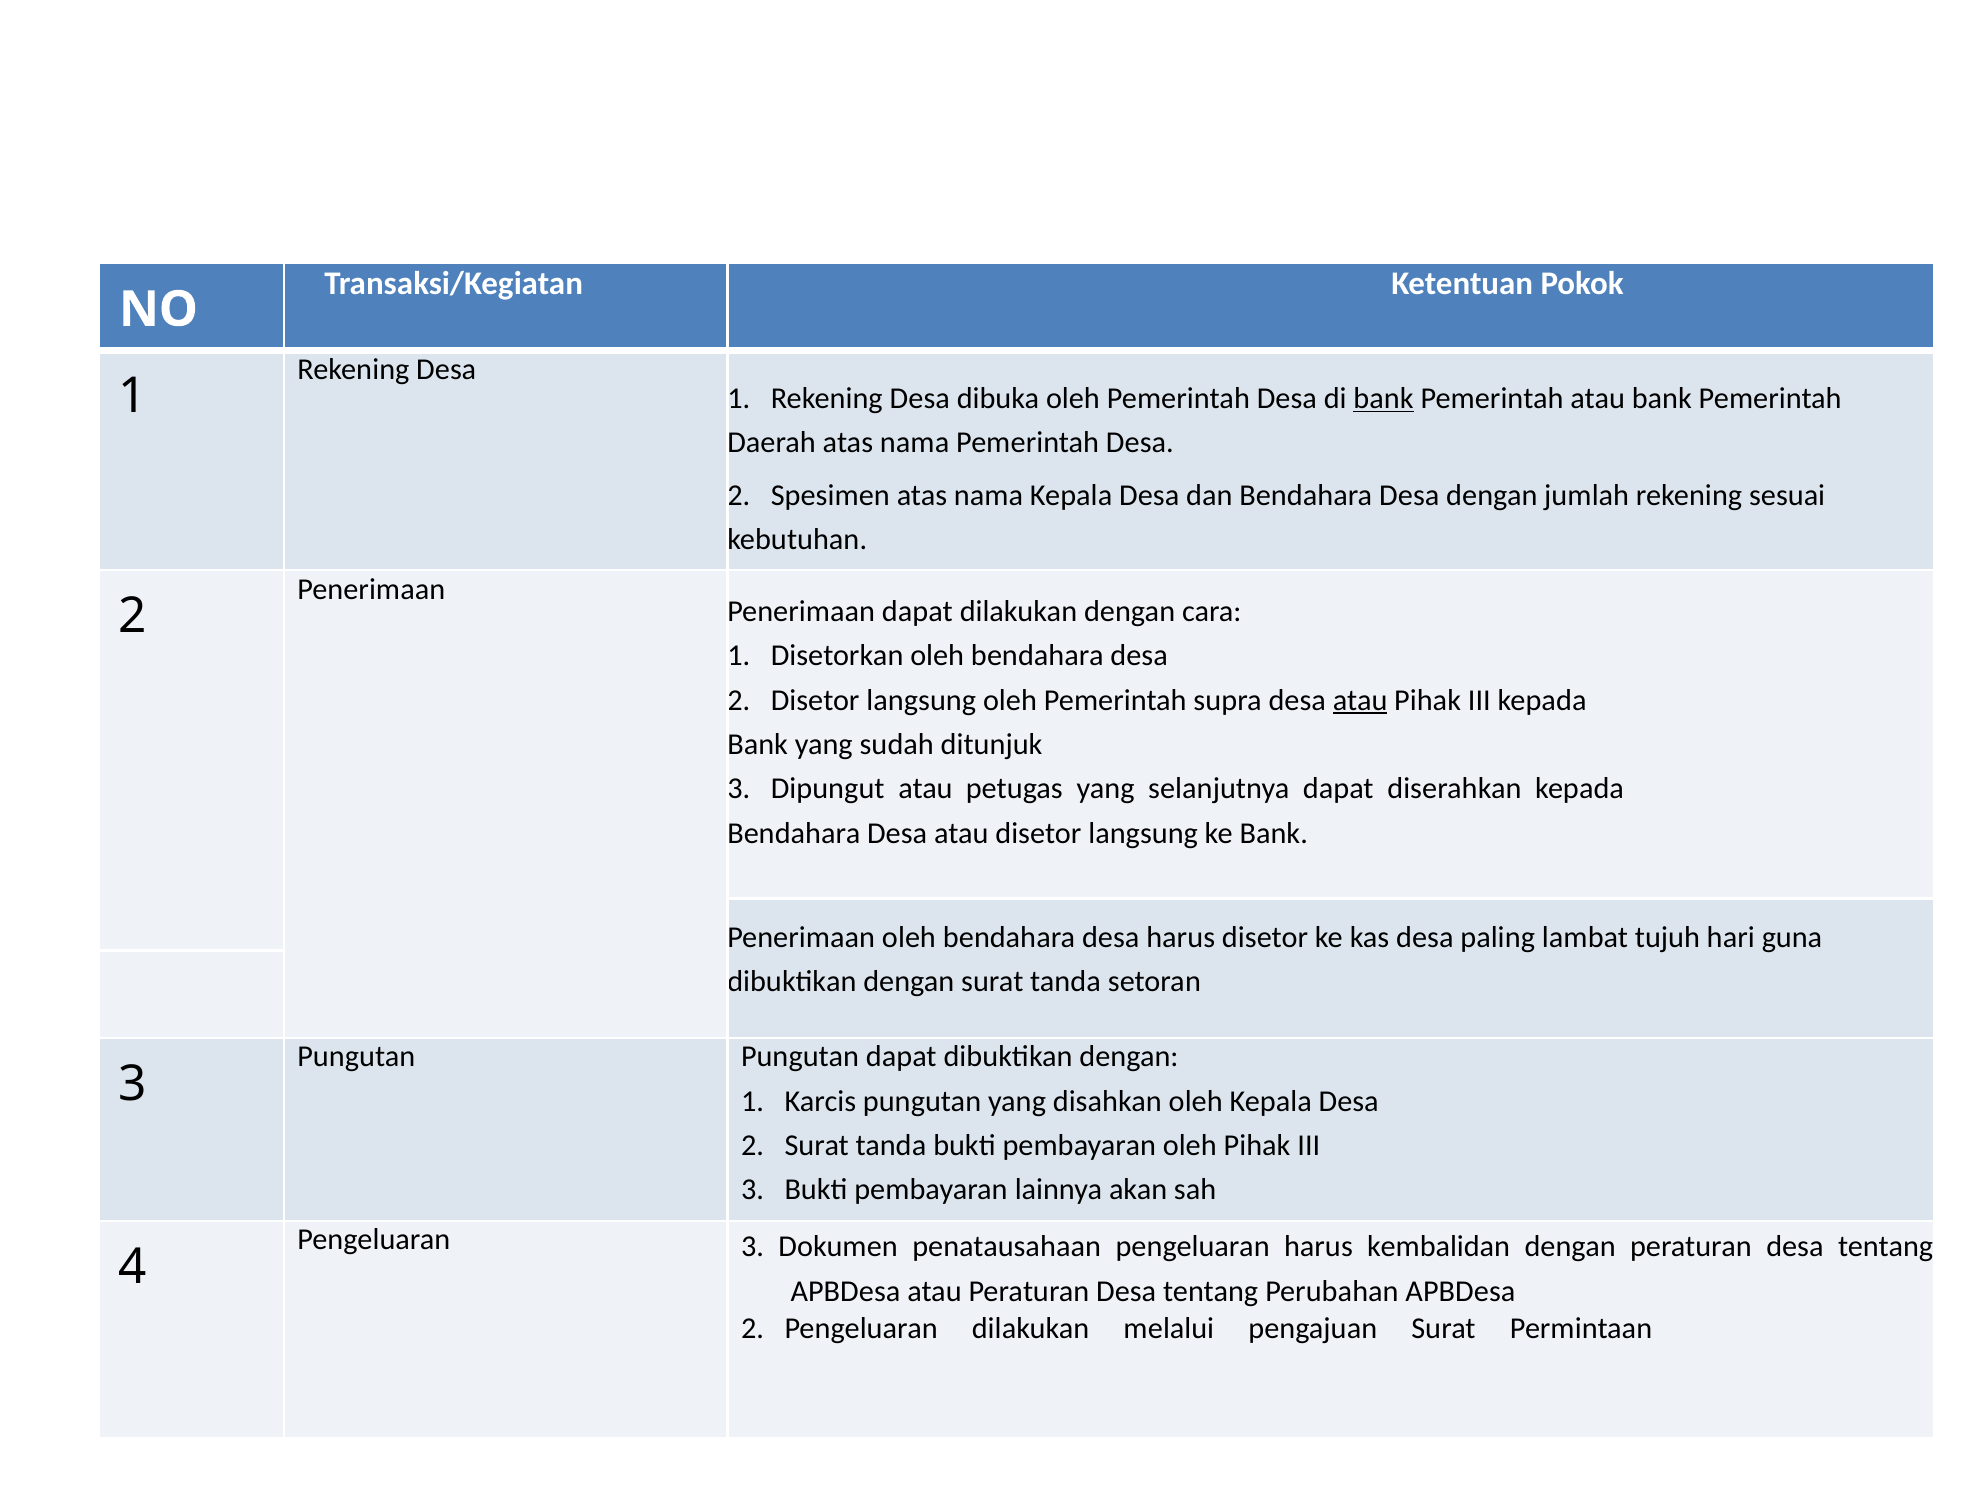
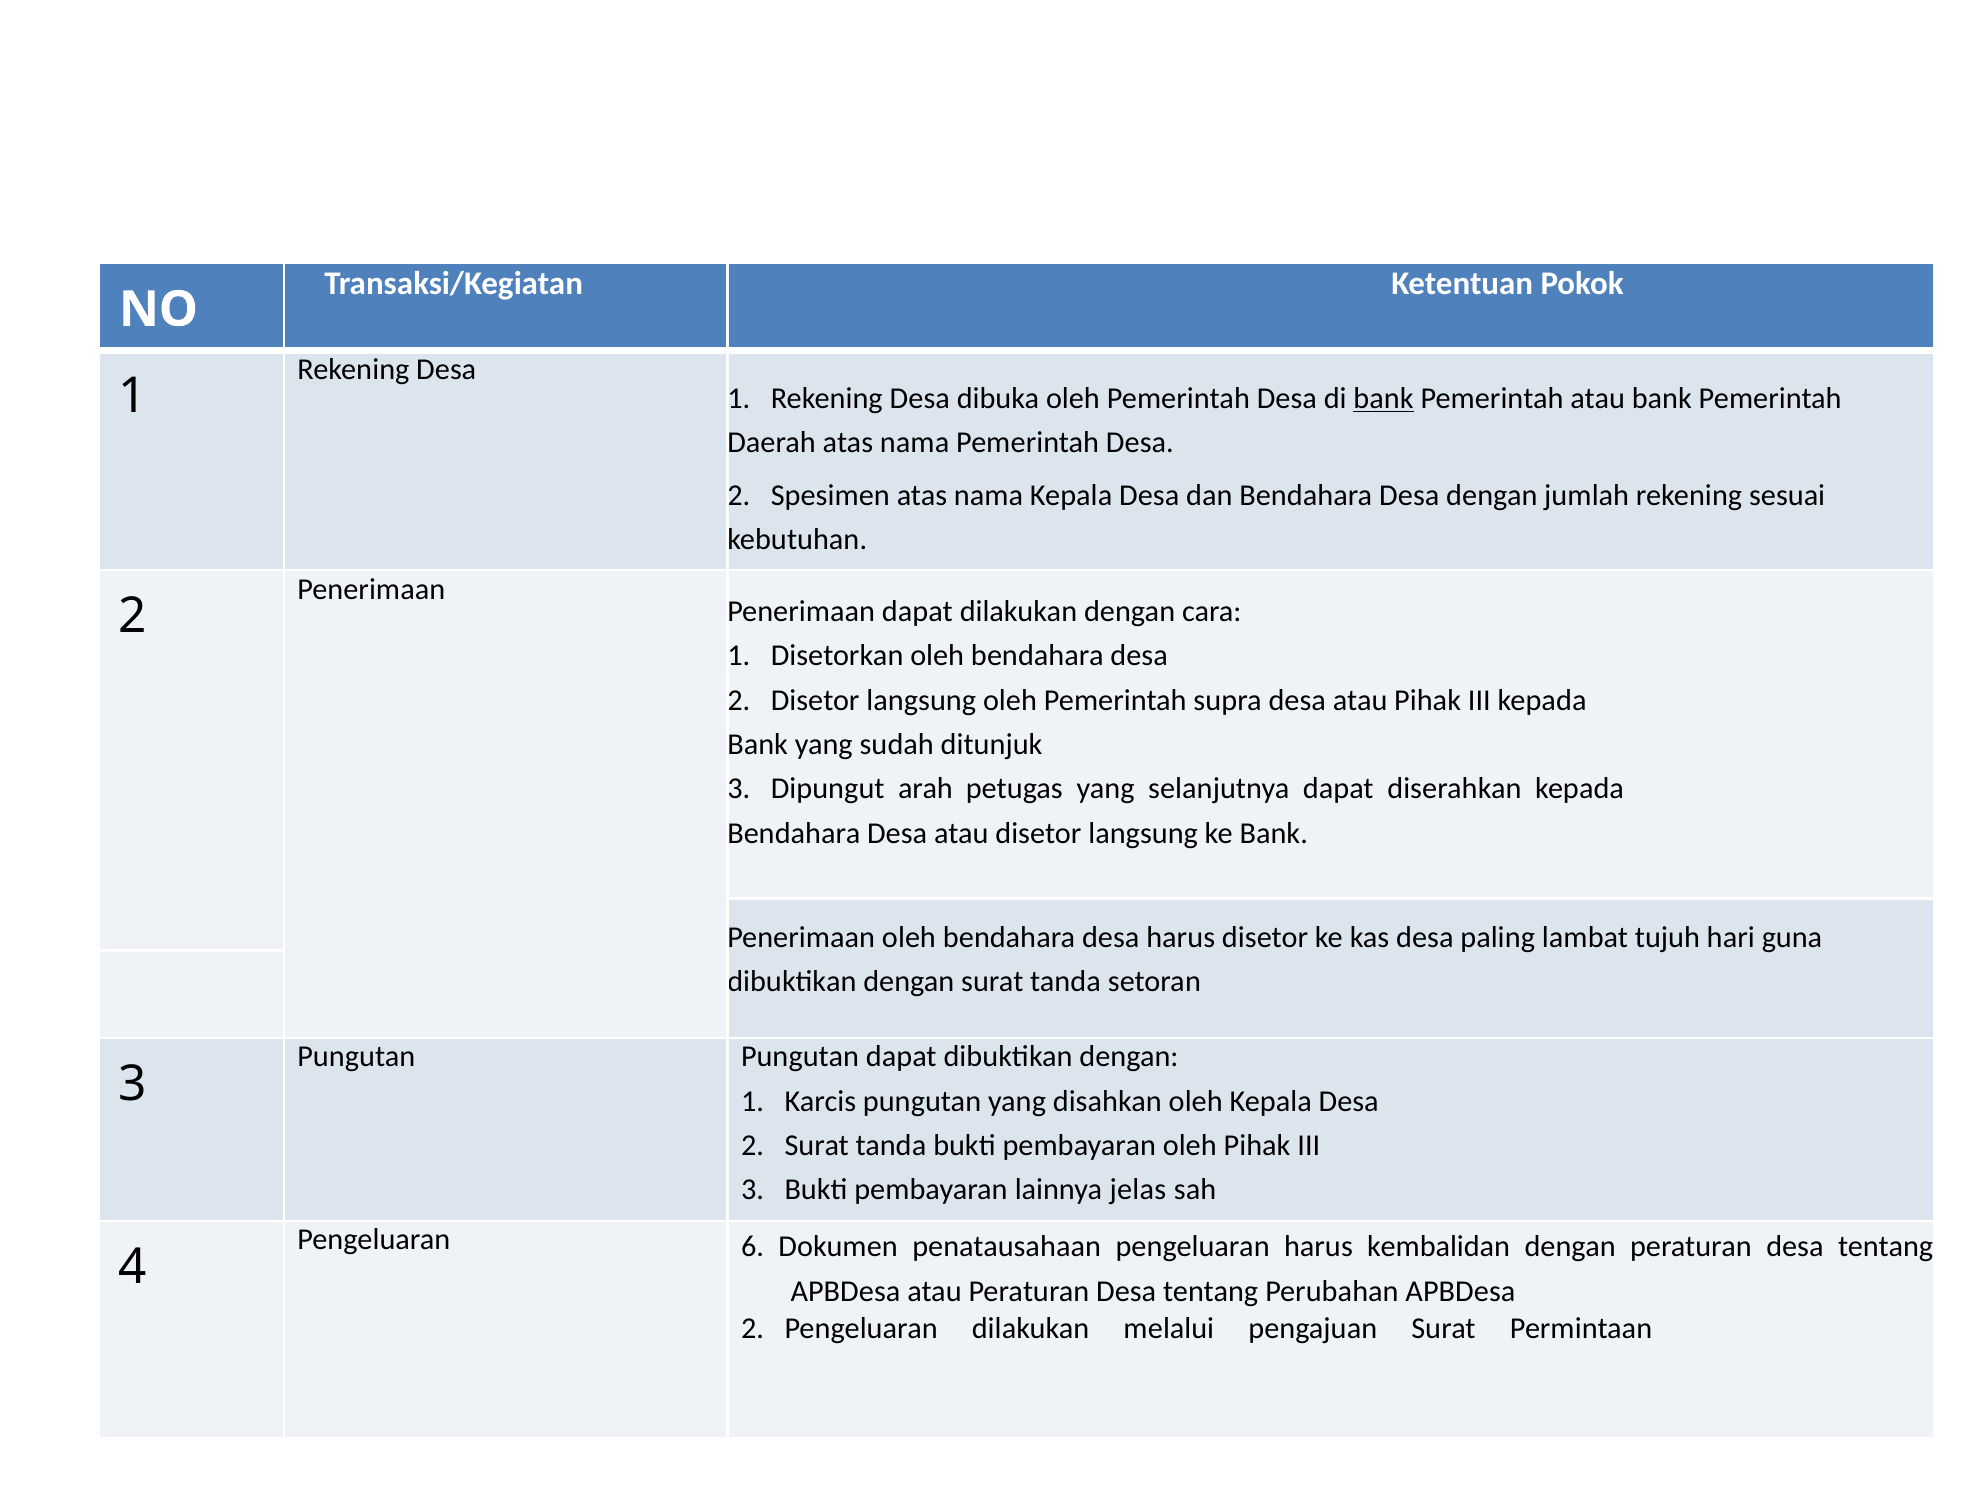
atau at (1360, 700) underline: present -> none
Dipungut atau: atau -> arah
akan: akan -> jelas
Pengeluaran 3: 3 -> 6
